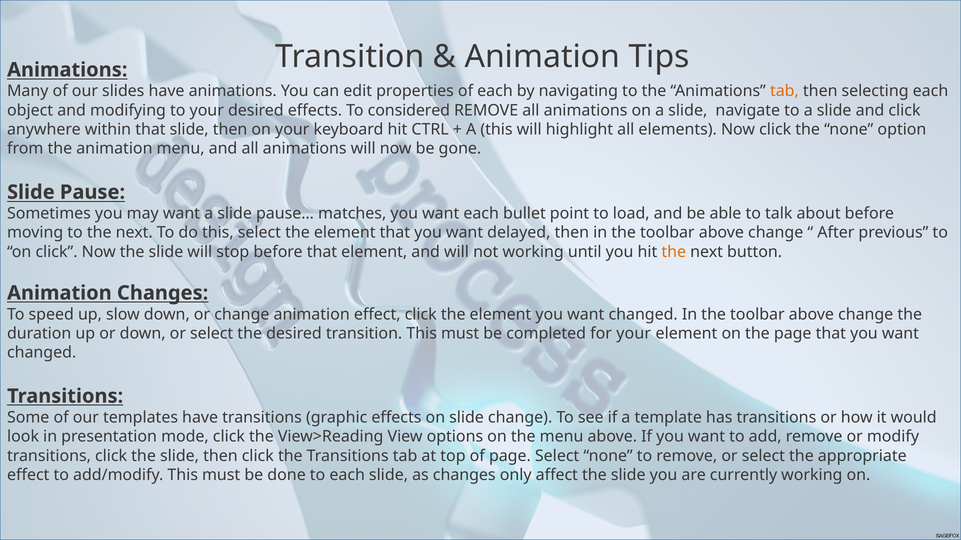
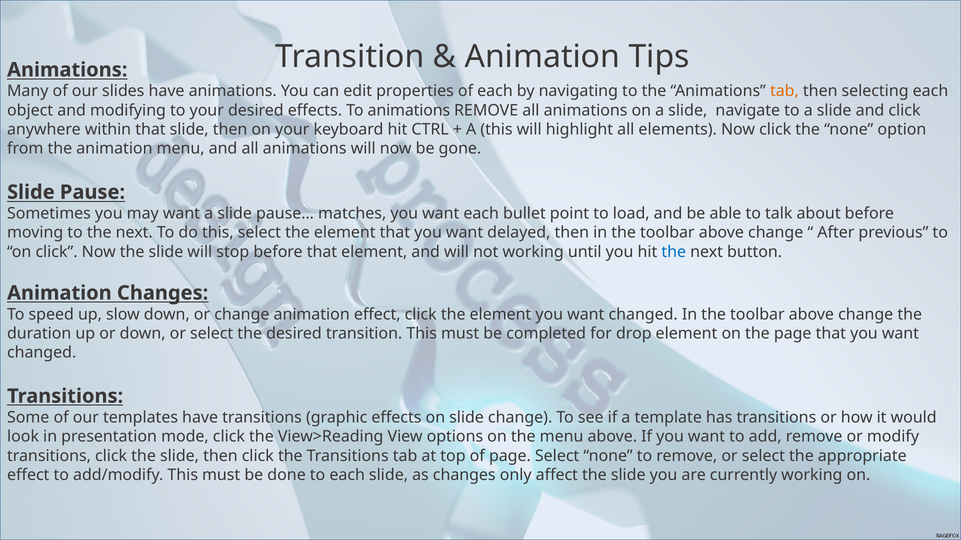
To considered: considered -> animations
the at (674, 252) colour: orange -> blue
for your: your -> drop
